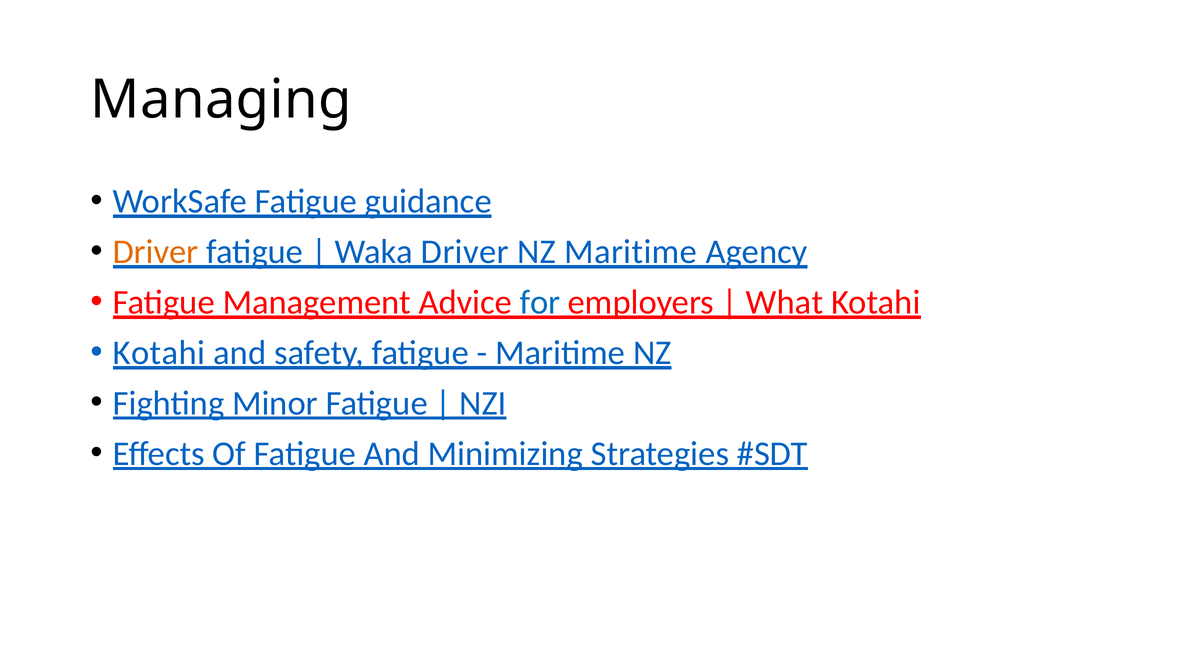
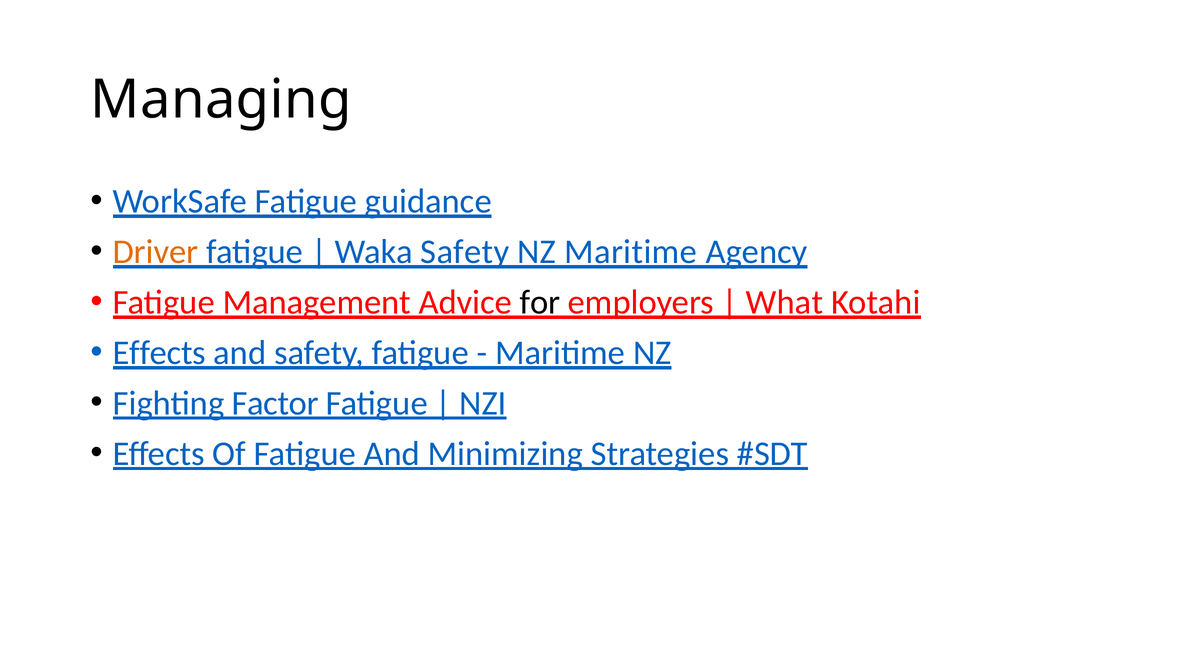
Waka Driver: Driver -> Safety
for colour: blue -> black
Kotahi at (159, 353): Kotahi -> Effects
Minor: Minor -> Factor
